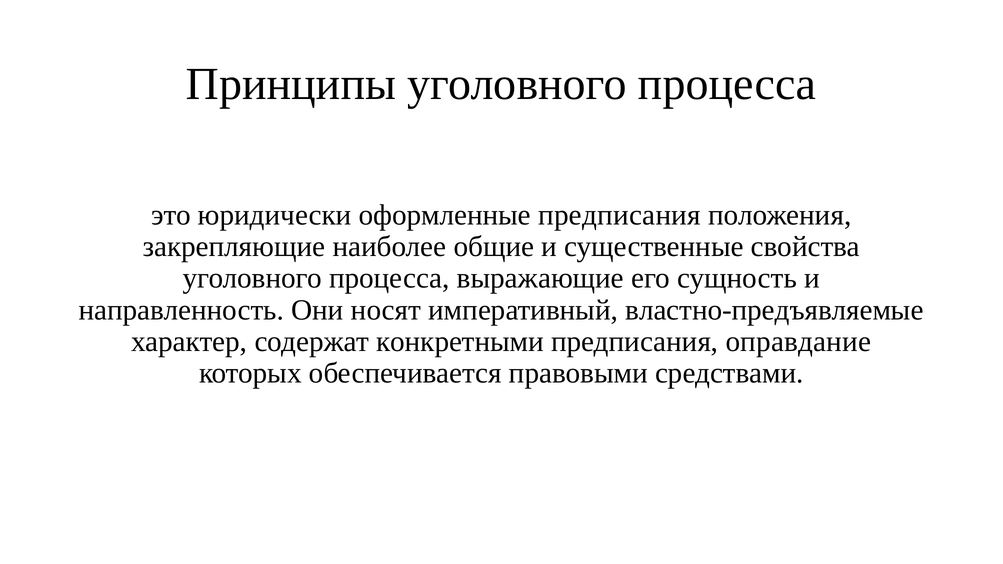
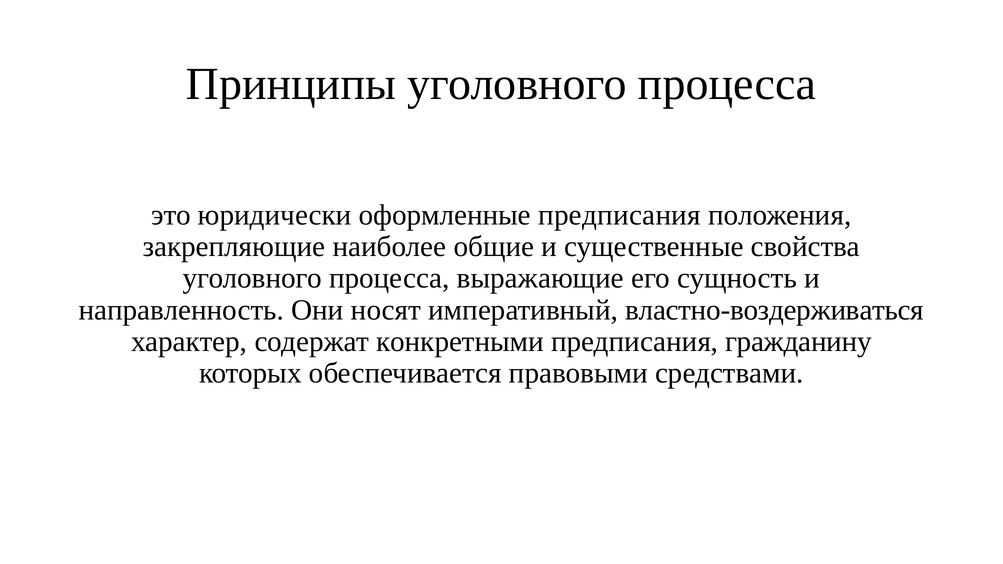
властно-предъявляемые: властно-предъявляемые -> властно-воздерживаться
оправдание: оправдание -> гражданину
